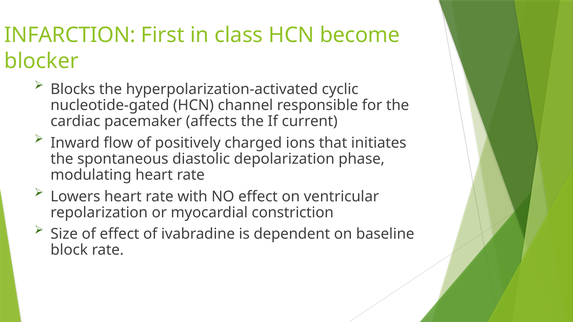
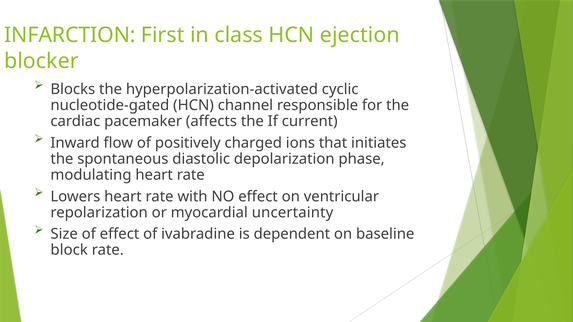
become: become -> ejection
constriction: constriction -> uncertainty
